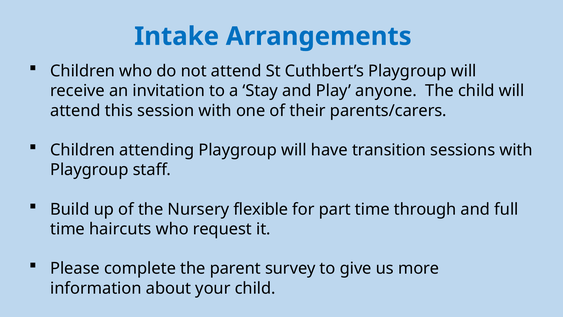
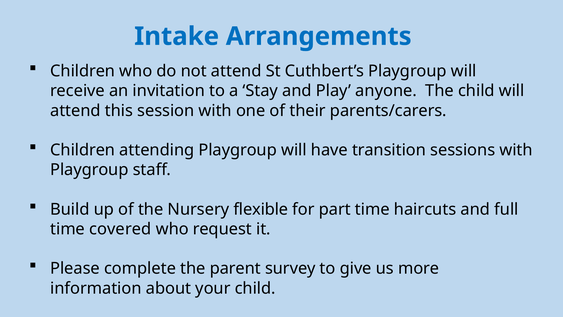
through: through -> haircuts
haircuts: haircuts -> covered
